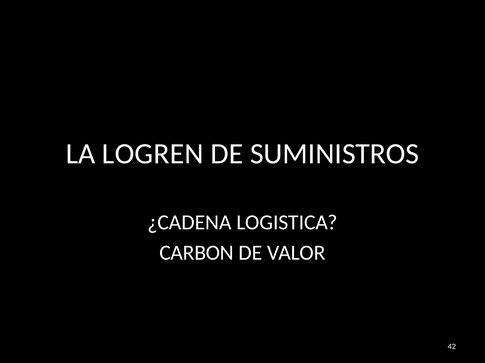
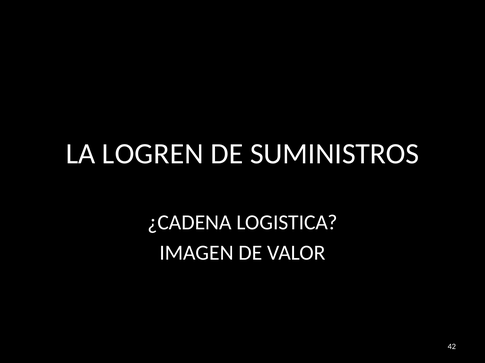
CARBON: CARBON -> IMAGEN
